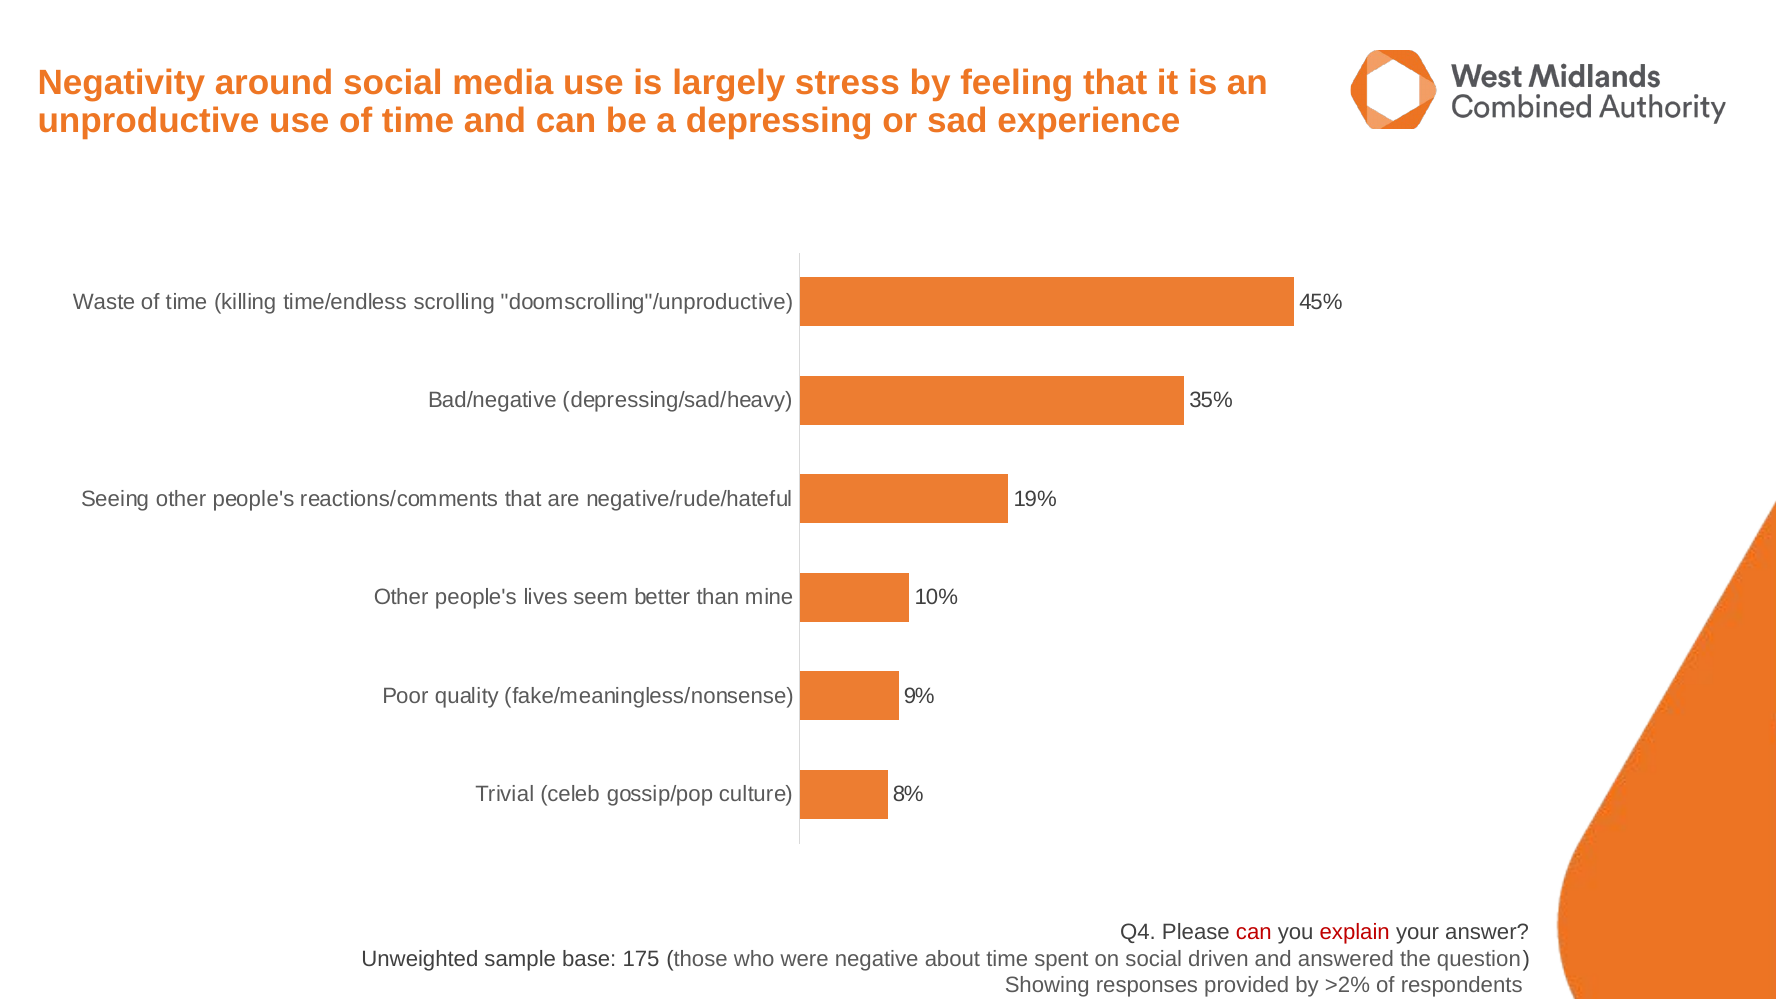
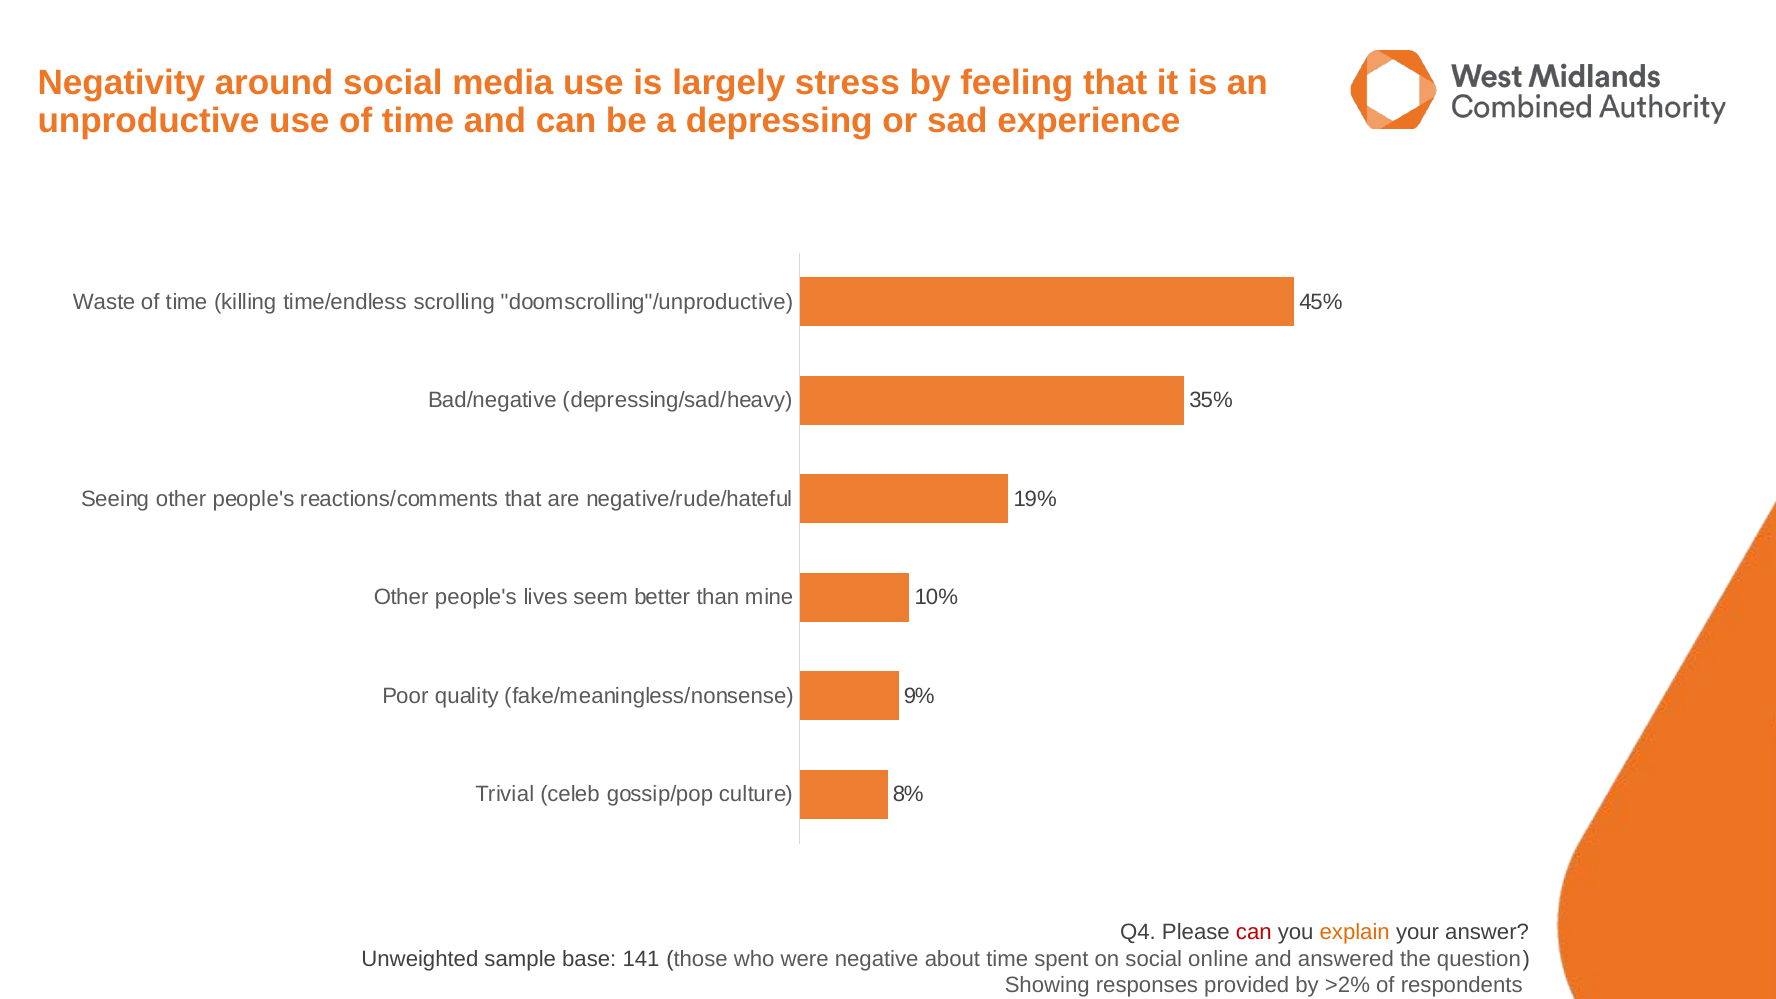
explain colour: red -> orange
175: 175 -> 141
driven: driven -> online
